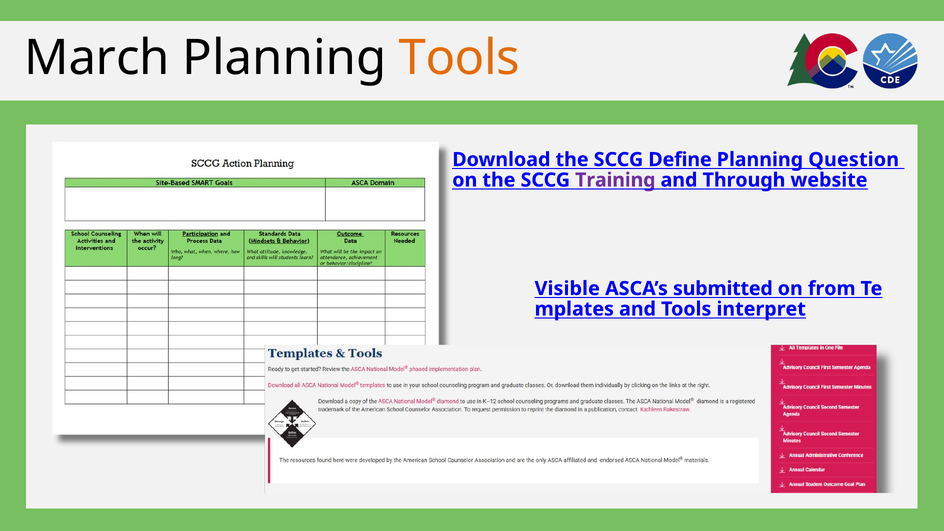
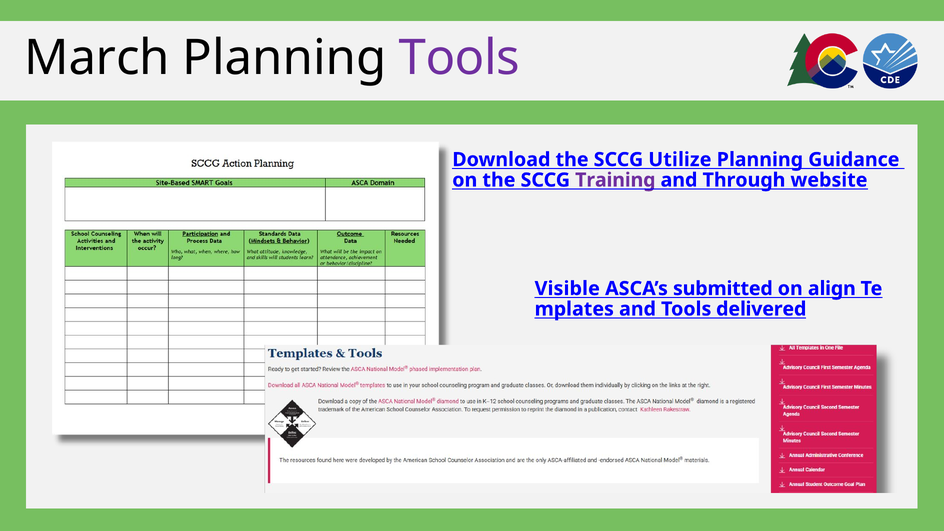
Tools at (459, 58) colour: orange -> purple
Define: Define -> Utilize
Question: Question -> Guidance
from: from -> align
interpret: interpret -> delivered
